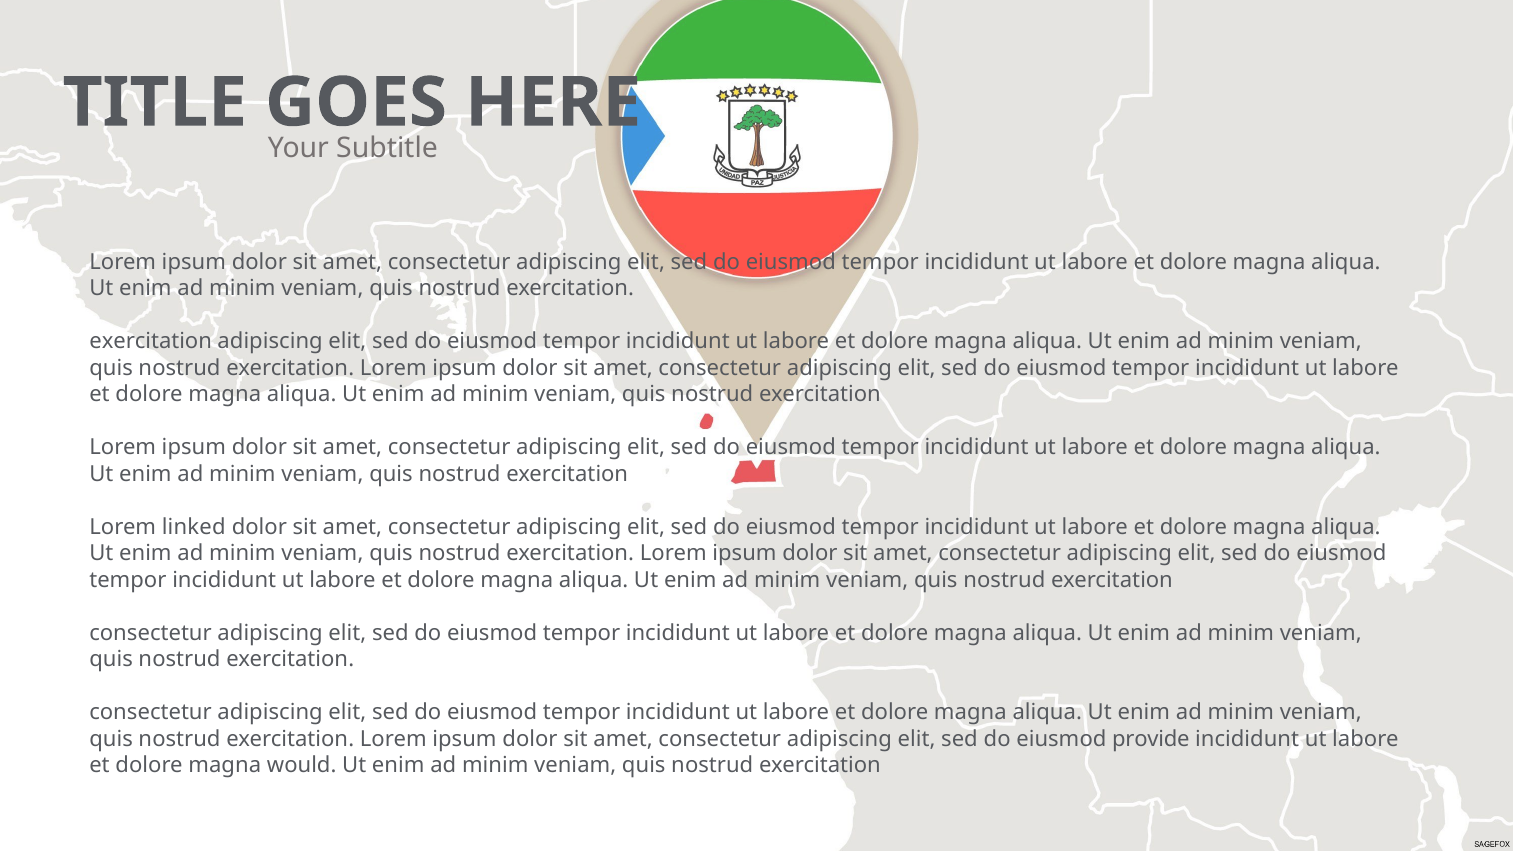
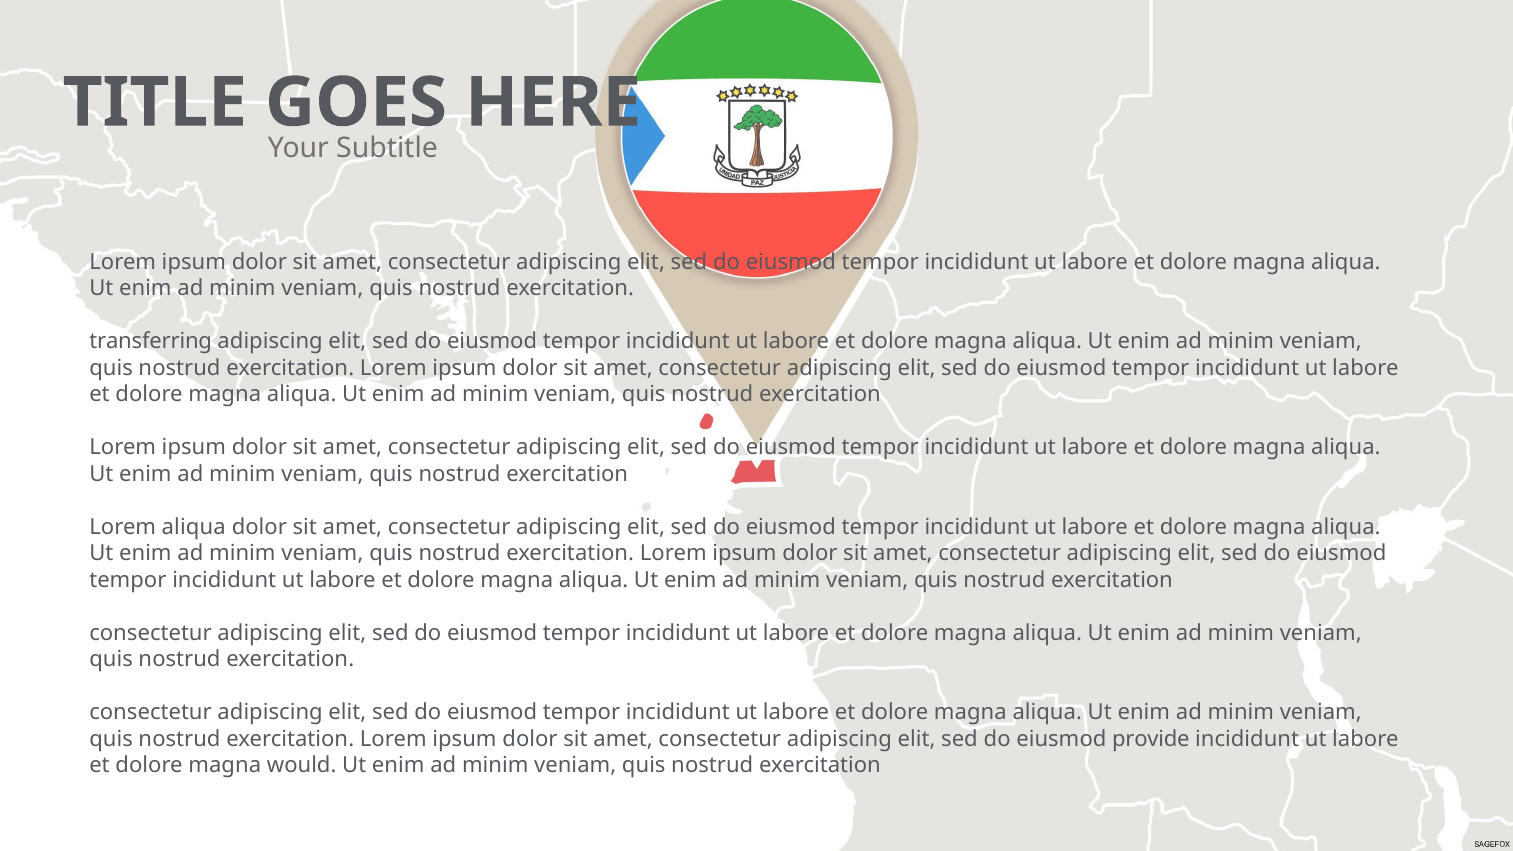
exercitation at (151, 341): exercitation -> transferring
Lorem linked: linked -> aliqua
